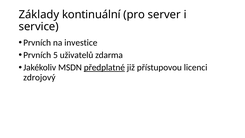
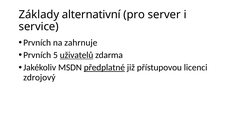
kontinuální: kontinuální -> alternativní
investice: investice -> zahrnuje
uživatelů underline: none -> present
